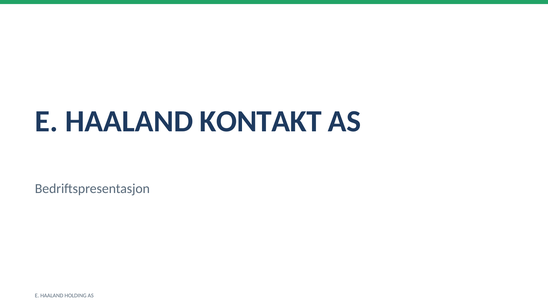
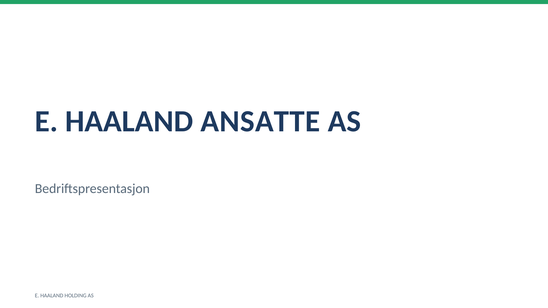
KONTAKT: KONTAKT -> ANSATTE
